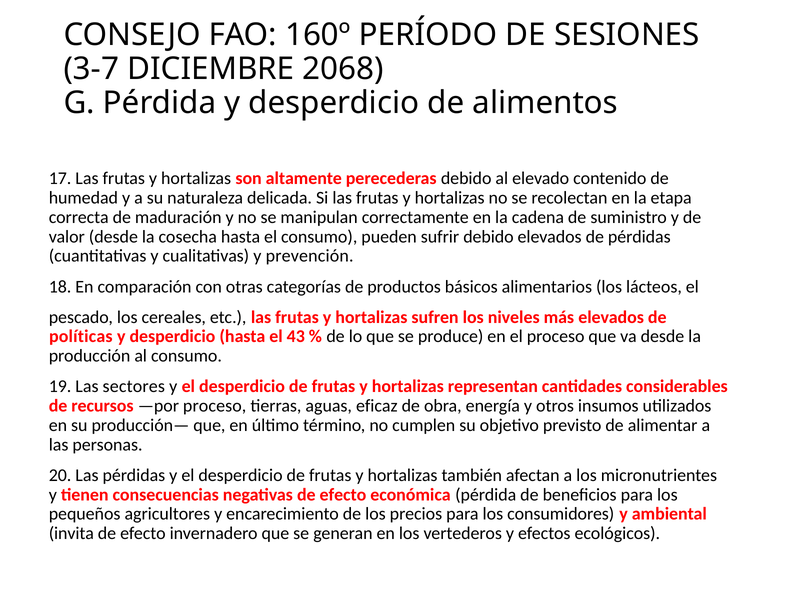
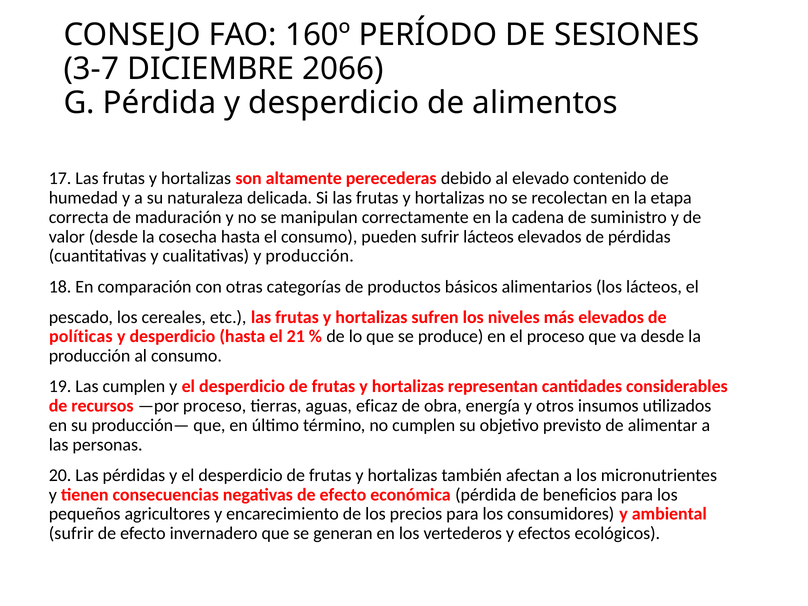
2068: 2068 -> 2066
sufrir debido: debido -> lácteos
y prevención: prevención -> producción
43: 43 -> 21
Las sectores: sectores -> cumplen
invita at (71, 533): invita -> sufrir
